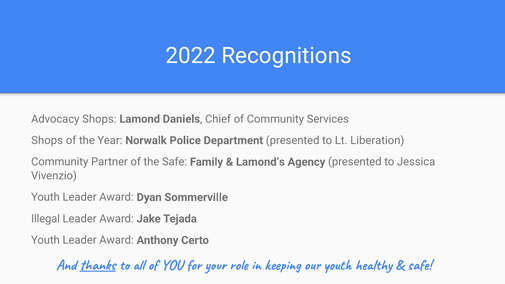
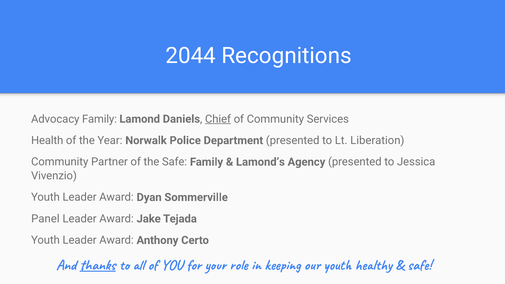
2022: 2022 -> 2044
Advocacy Shops: Shops -> Family
Chief underline: none -> present
Shops at (47, 140): Shops -> Health
Illegal: Illegal -> Panel
